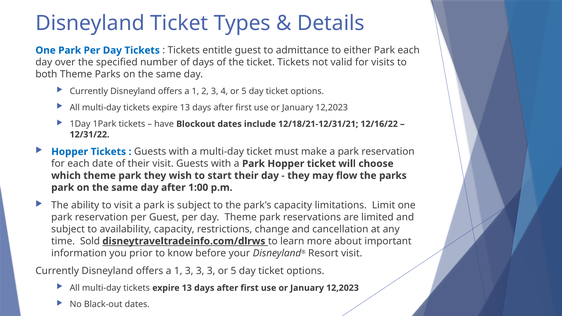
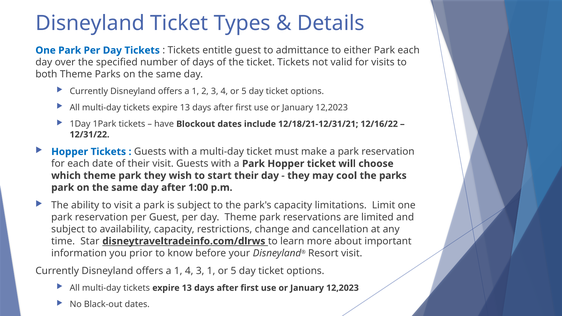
flow: flow -> cool
Sold: Sold -> Star
1 3: 3 -> 4
3 at (211, 271): 3 -> 1
